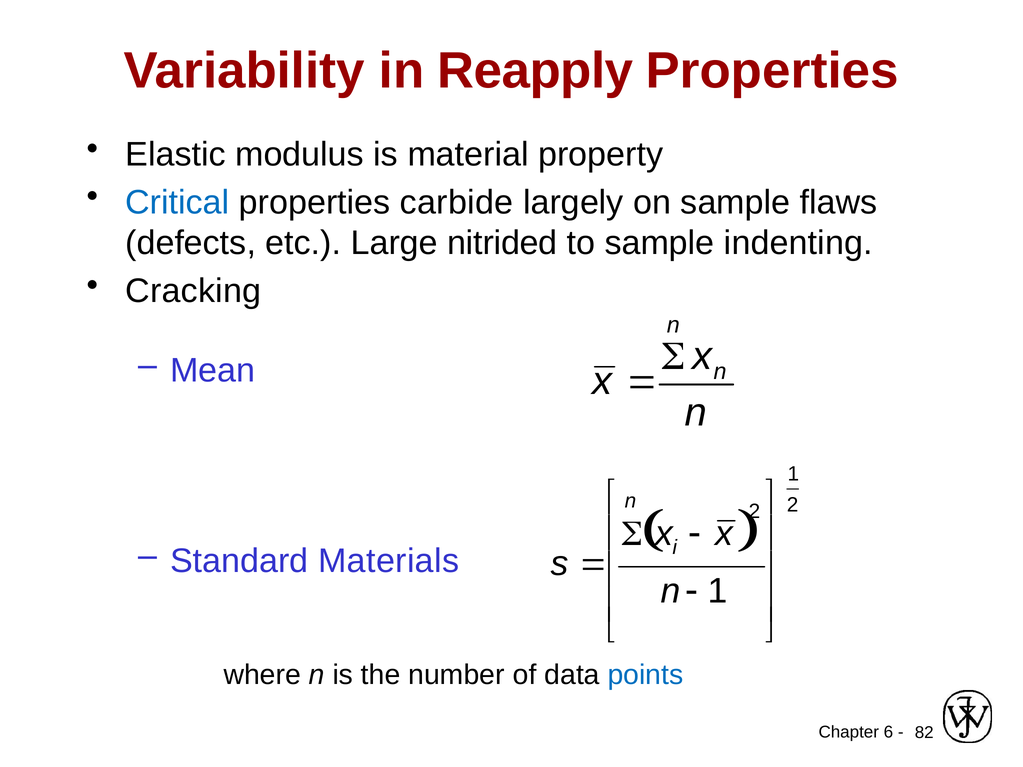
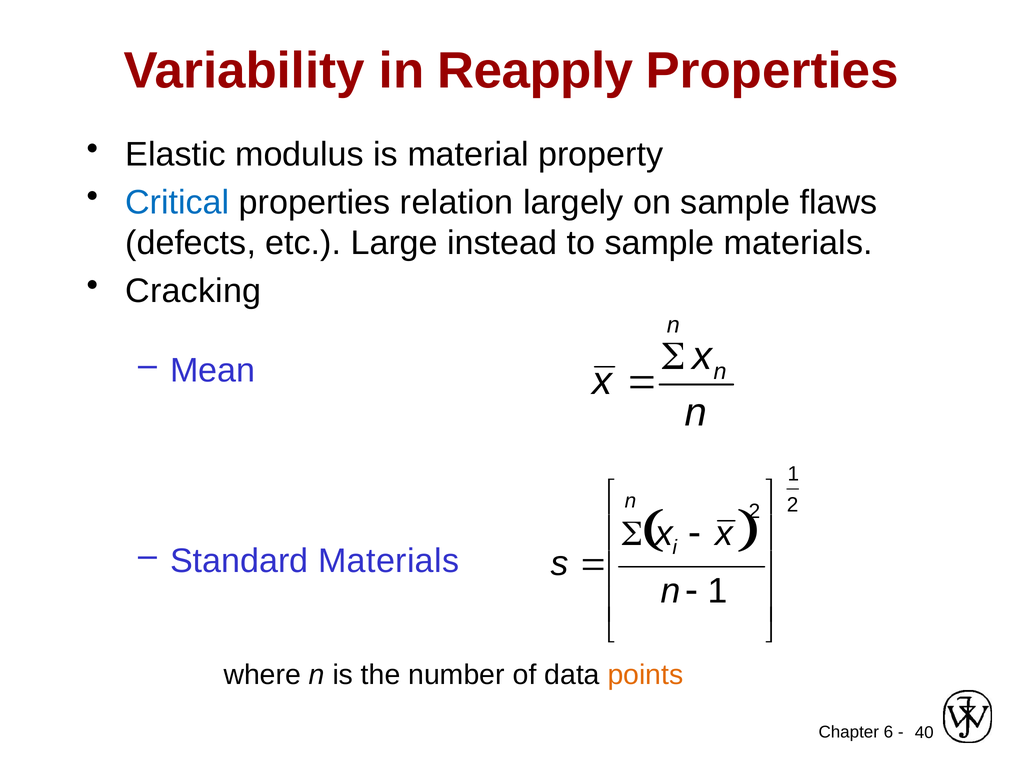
carbide: carbide -> relation
nitrided: nitrided -> instead
sample indenting: indenting -> materials
points colour: blue -> orange
82: 82 -> 40
